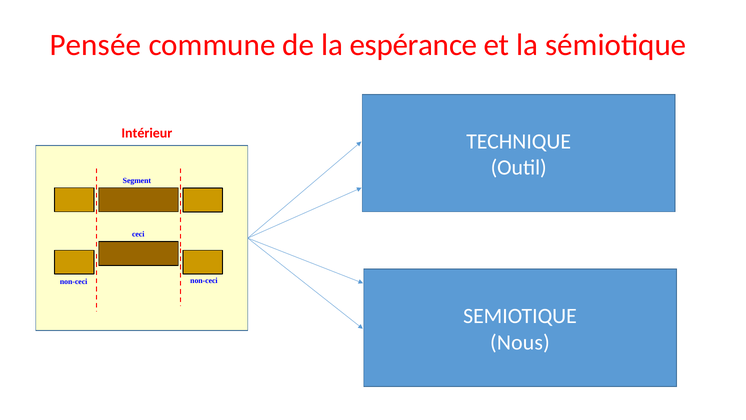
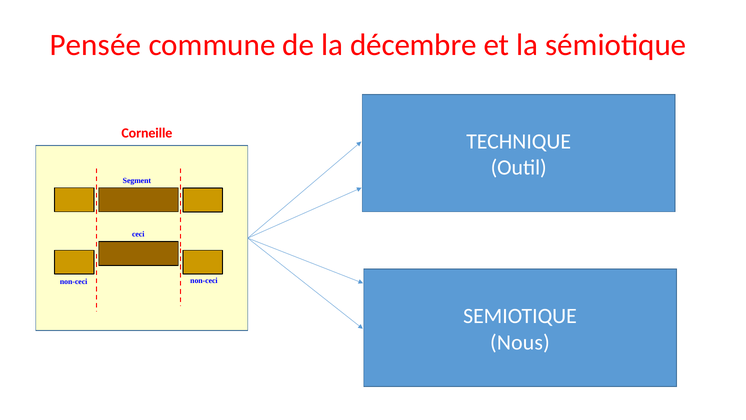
espérance: espérance -> décembre
Intérieur: Intérieur -> Corneille
